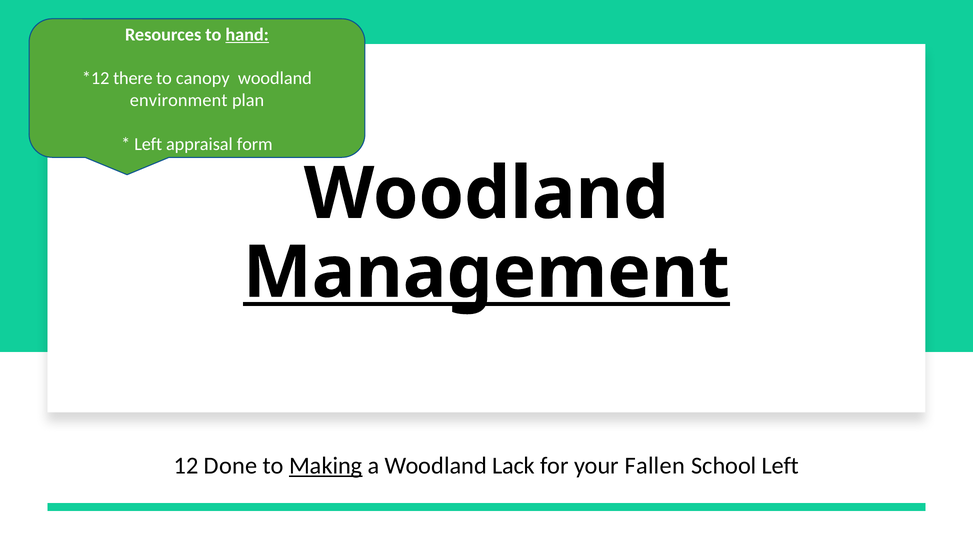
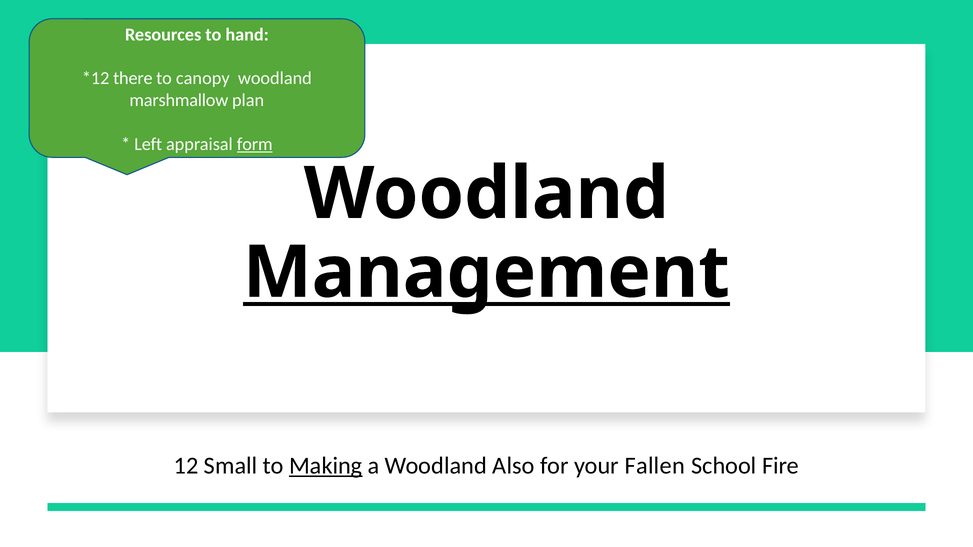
hand underline: present -> none
environment: environment -> marshmallow
form underline: none -> present
Done: Done -> Small
Lack: Lack -> Also
School Left: Left -> Fire
